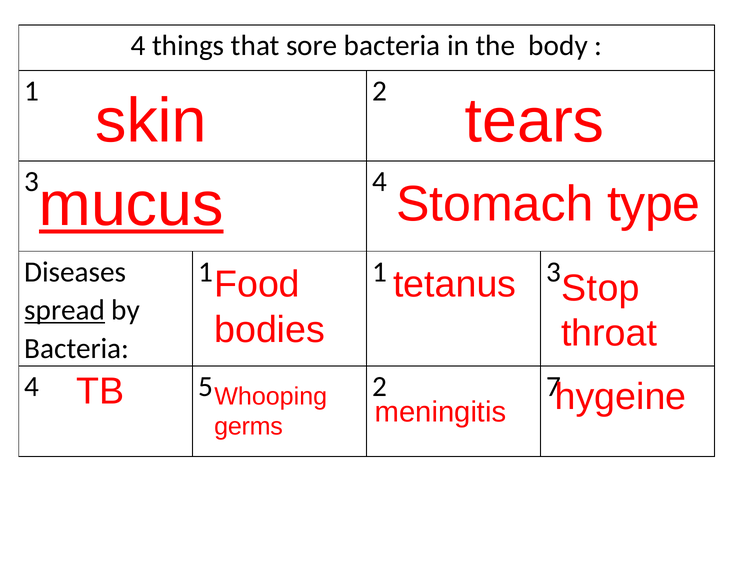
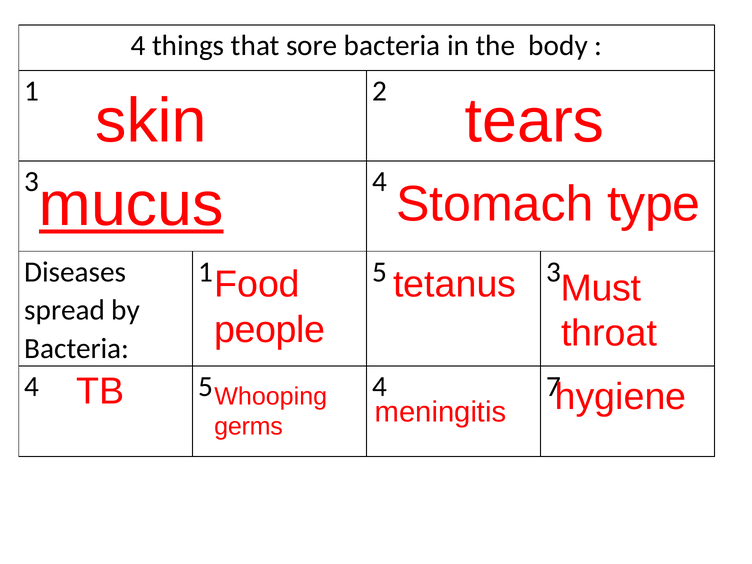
1 1: 1 -> 5
Stop: Stop -> Must
spread underline: present -> none
bodies: bodies -> people
5 2: 2 -> 4
hygeine: hygeine -> hygiene
